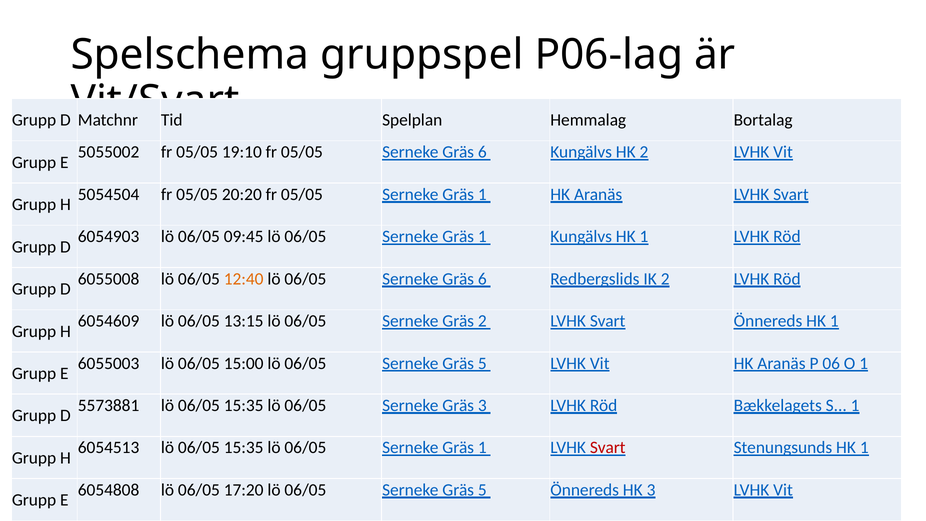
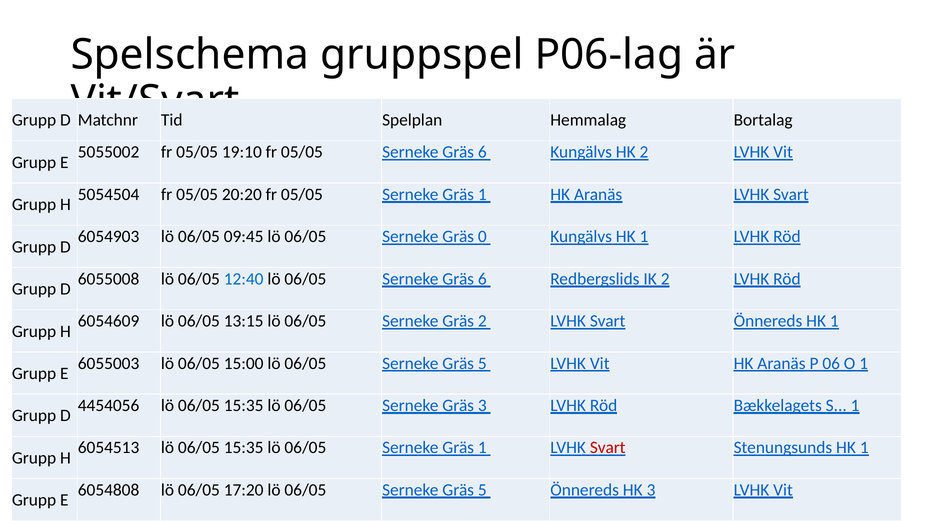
1 at (482, 237): 1 -> 0
12:40 colour: orange -> blue
5573881: 5573881 -> 4454056
